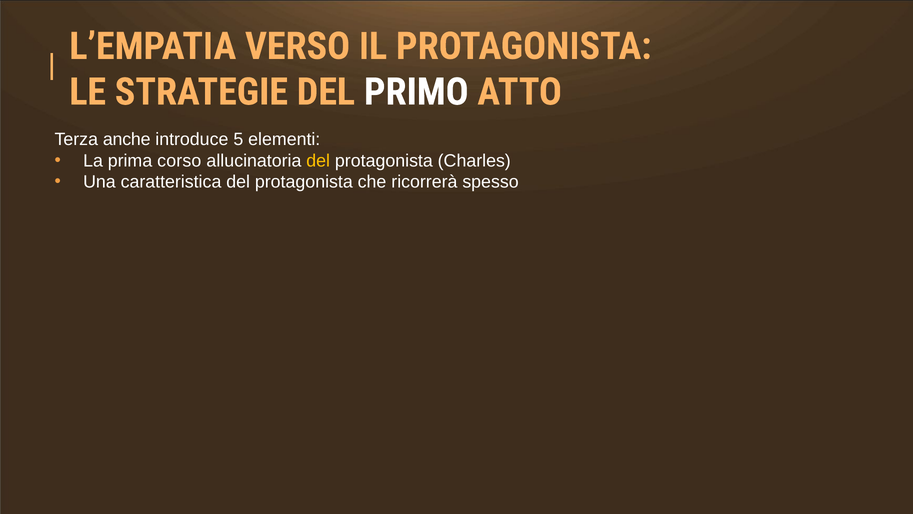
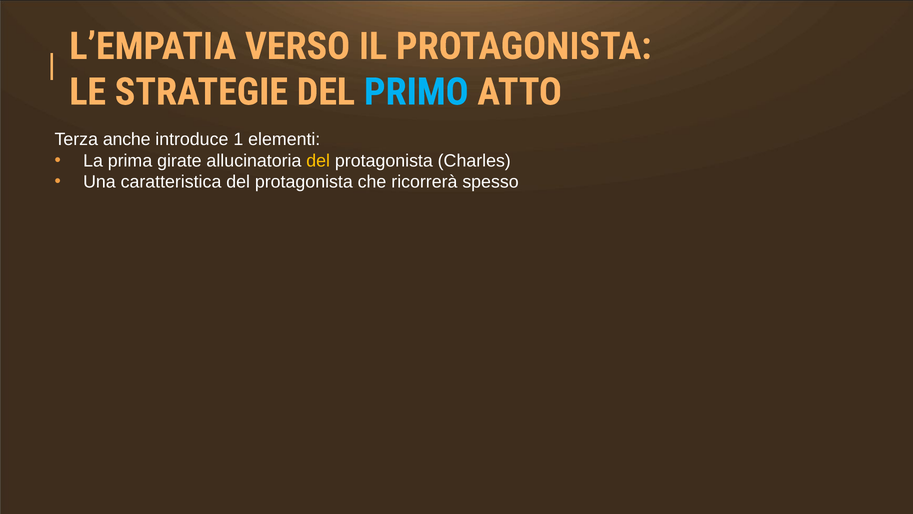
PRIMO colour: white -> light blue
5: 5 -> 1
corso: corso -> girate
